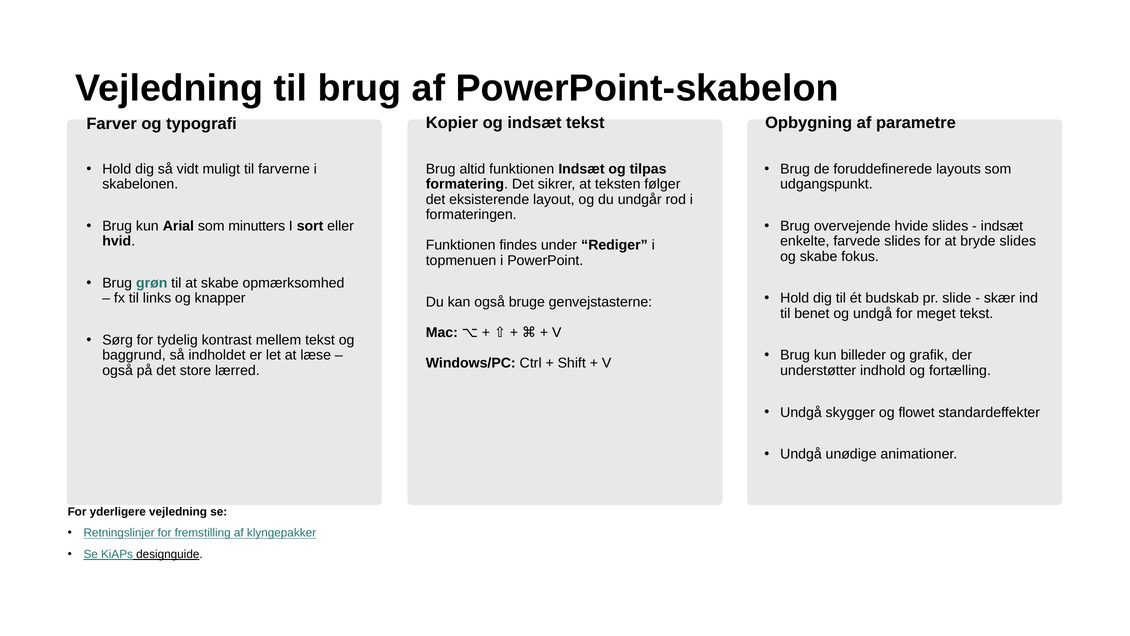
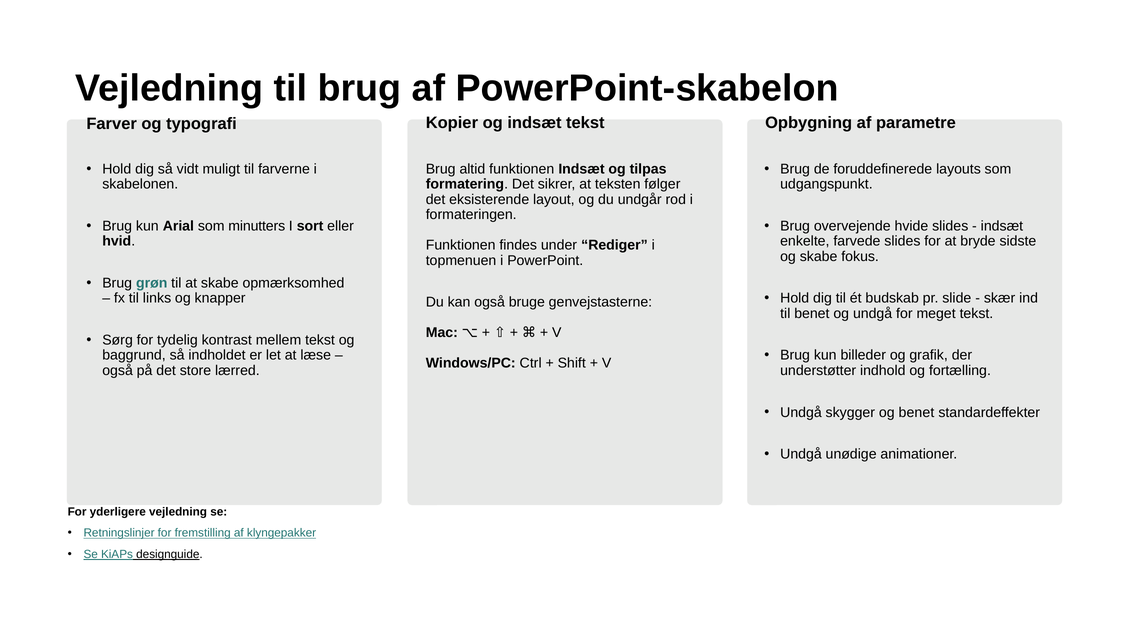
bryde slides: slides -> sidste
og flowet: flowet -> benet
